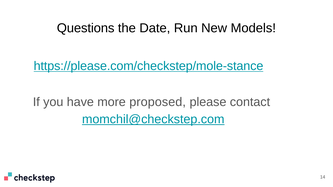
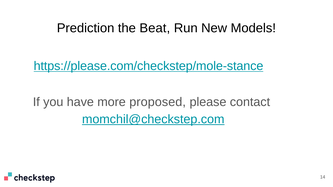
Questions: Questions -> Prediction
Date: Date -> Beat
